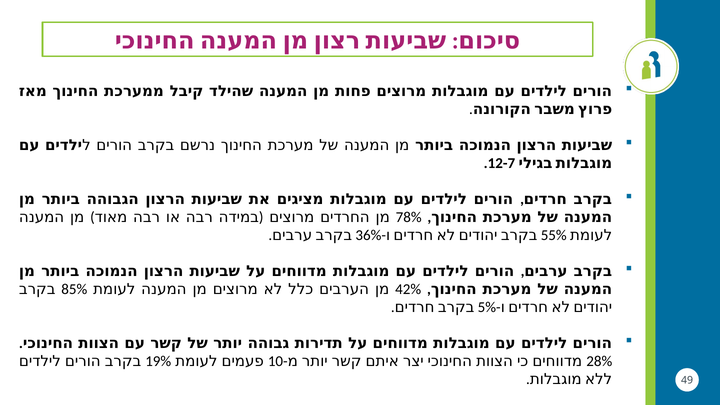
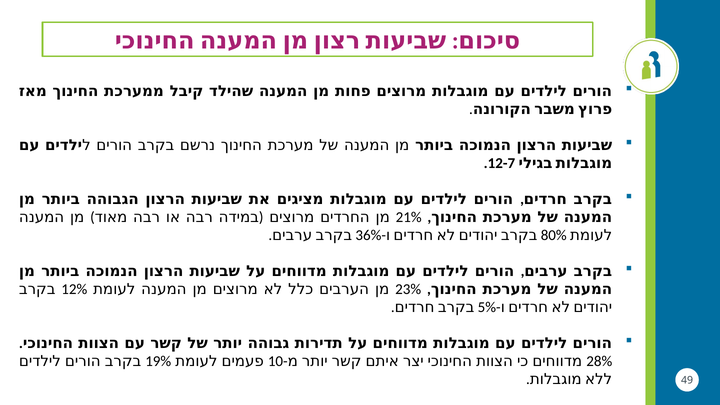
78%: 78% -> 21%
55%: 55% -> 80%
85%: 85% -> 12%
42%: 42% -> 23%
